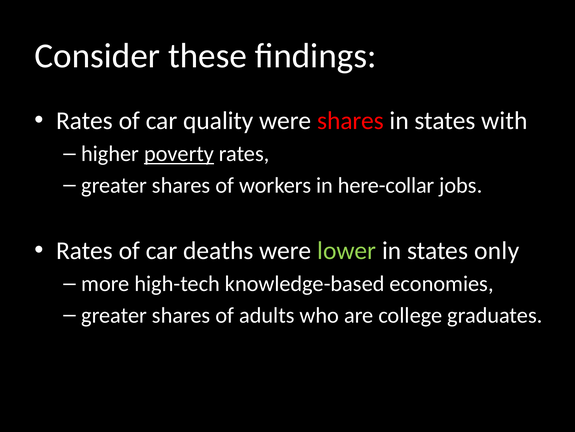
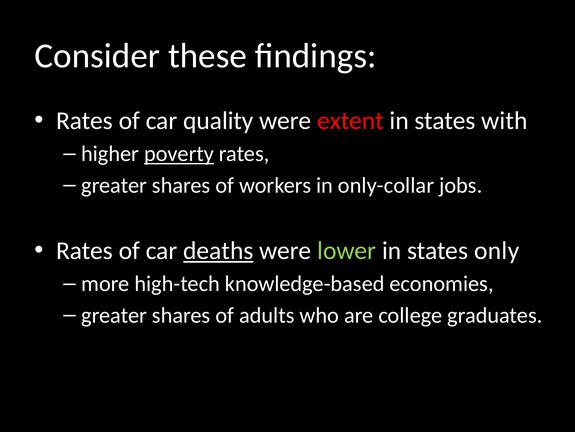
were shares: shares -> extent
here-collar: here-collar -> only-collar
deaths underline: none -> present
